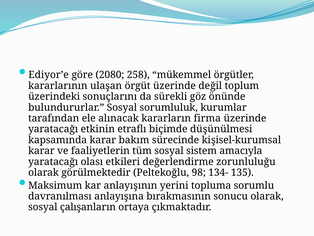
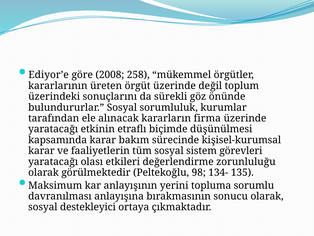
2080: 2080 -> 2008
ulaşan: ulaşan -> üreten
amacıyla: amacıyla -> görevleri
çalışanların: çalışanların -> destekleyici
